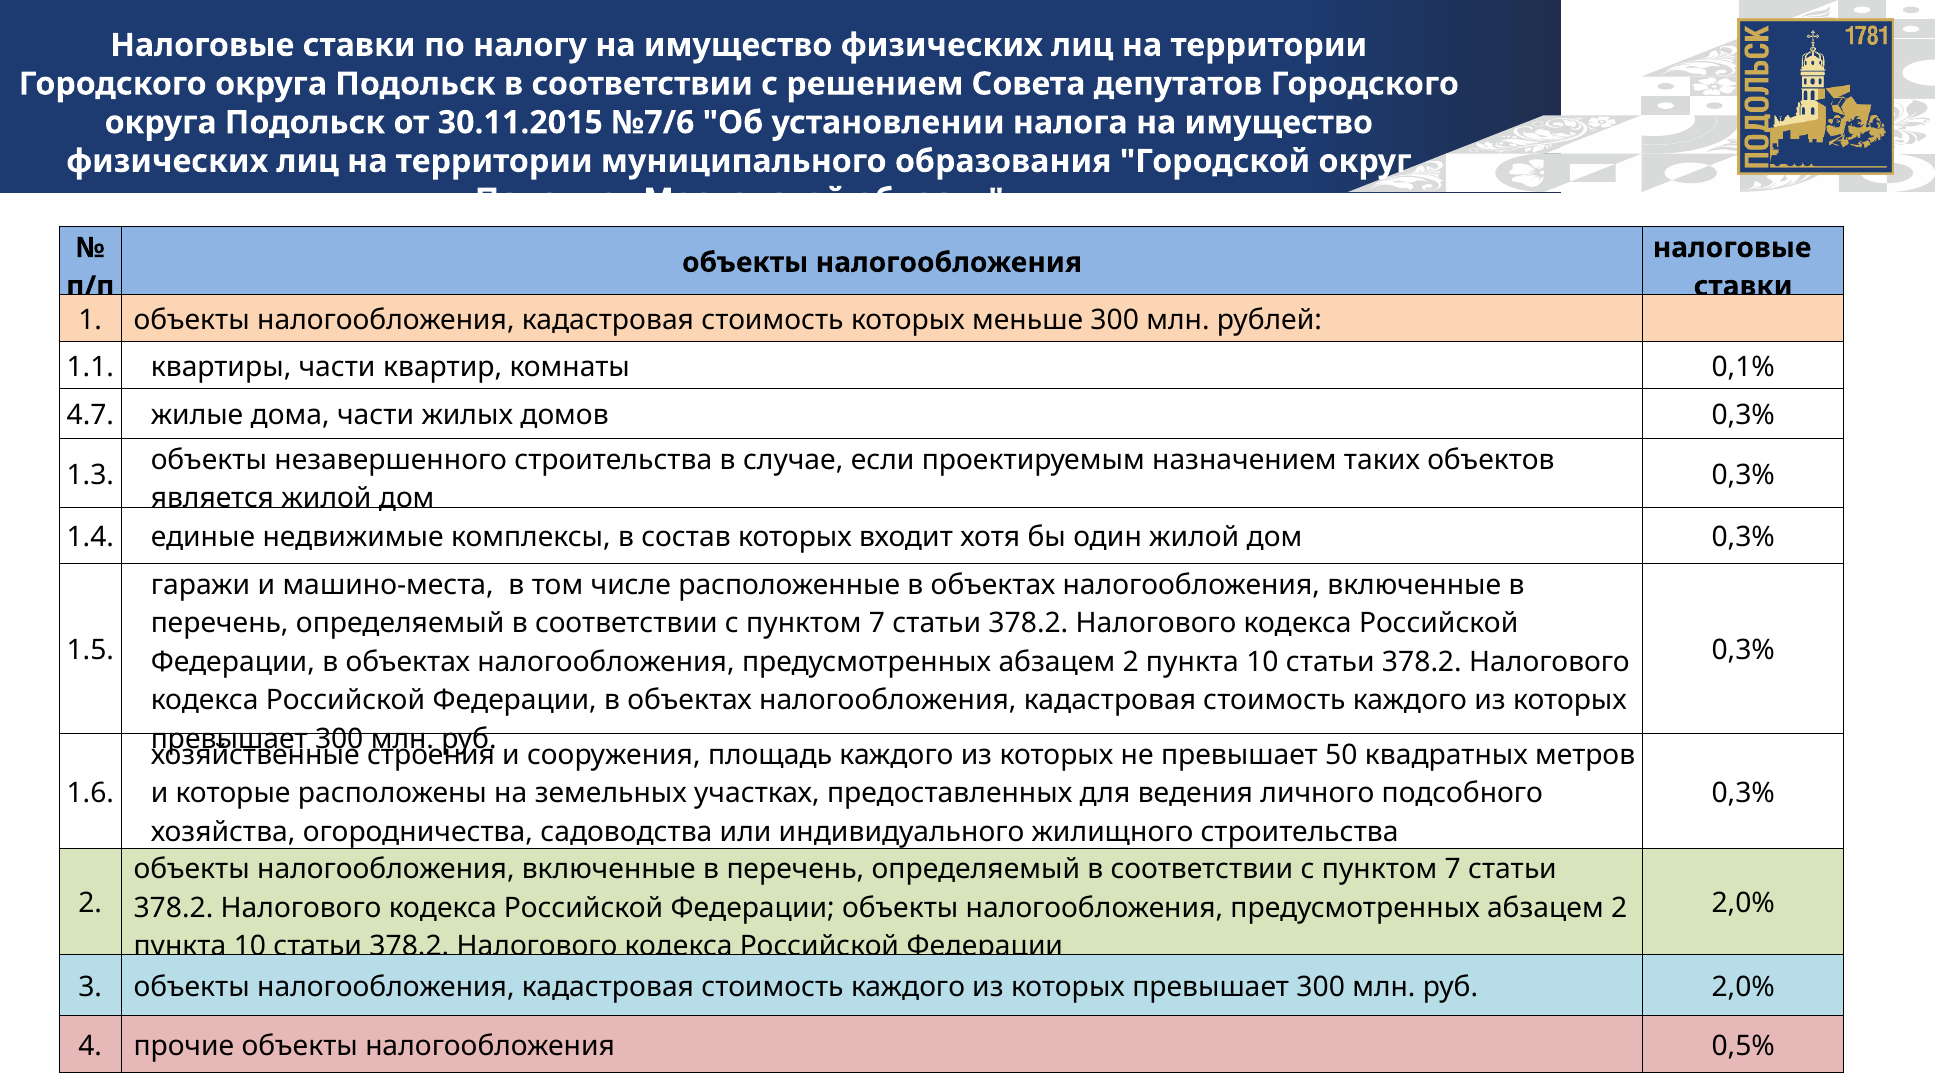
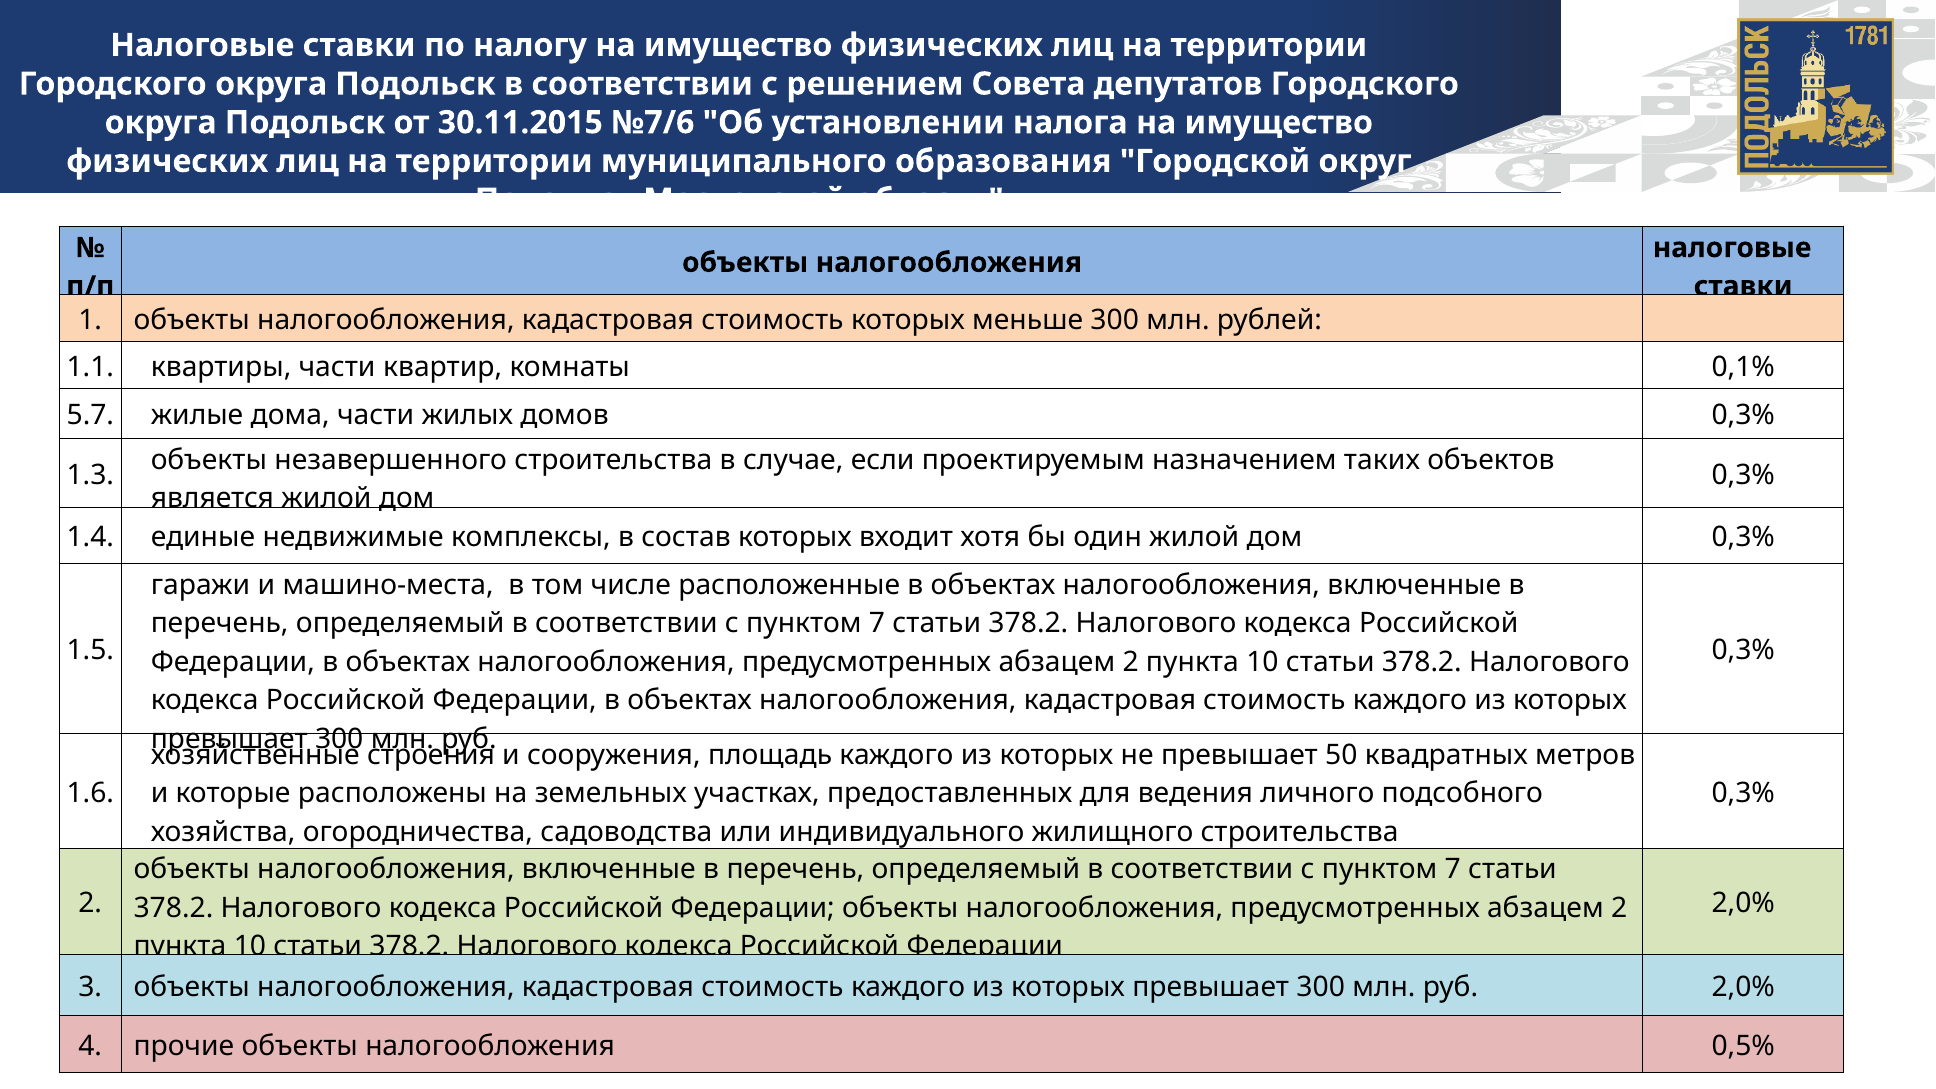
4.7: 4.7 -> 5.7
